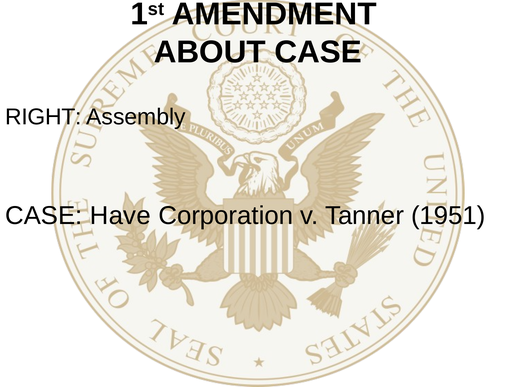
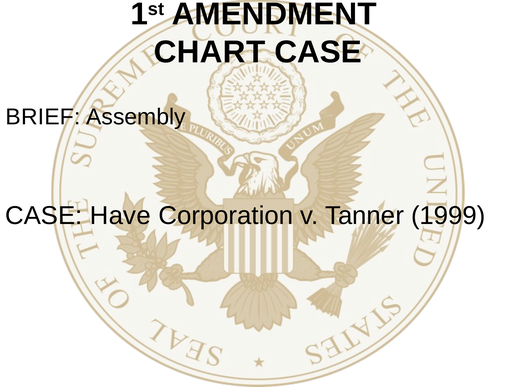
ABOUT: ABOUT -> CHART
RIGHT: RIGHT -> BRIEF
1951: 1951 -> 1999
